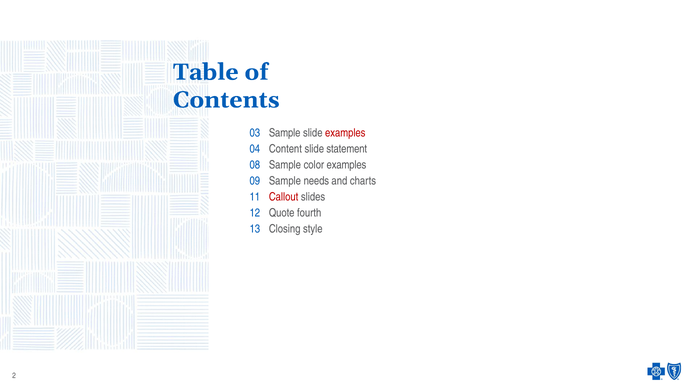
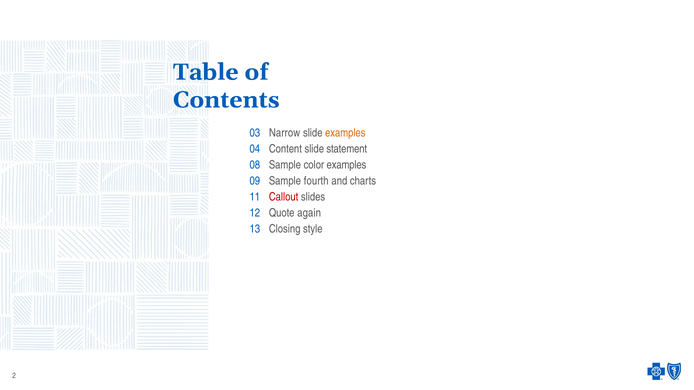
Sample at (285, 133): Sample -> Narrow
examples at (345, 133) colour: red -> orange
needs: needs -> fourth
fourth: fourth -> again
